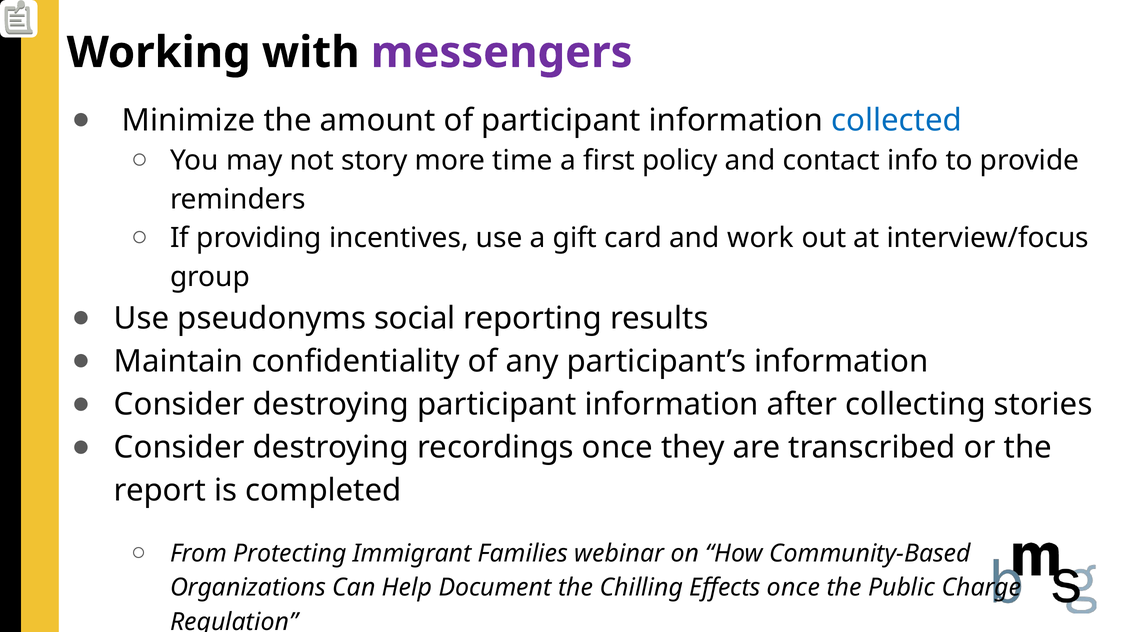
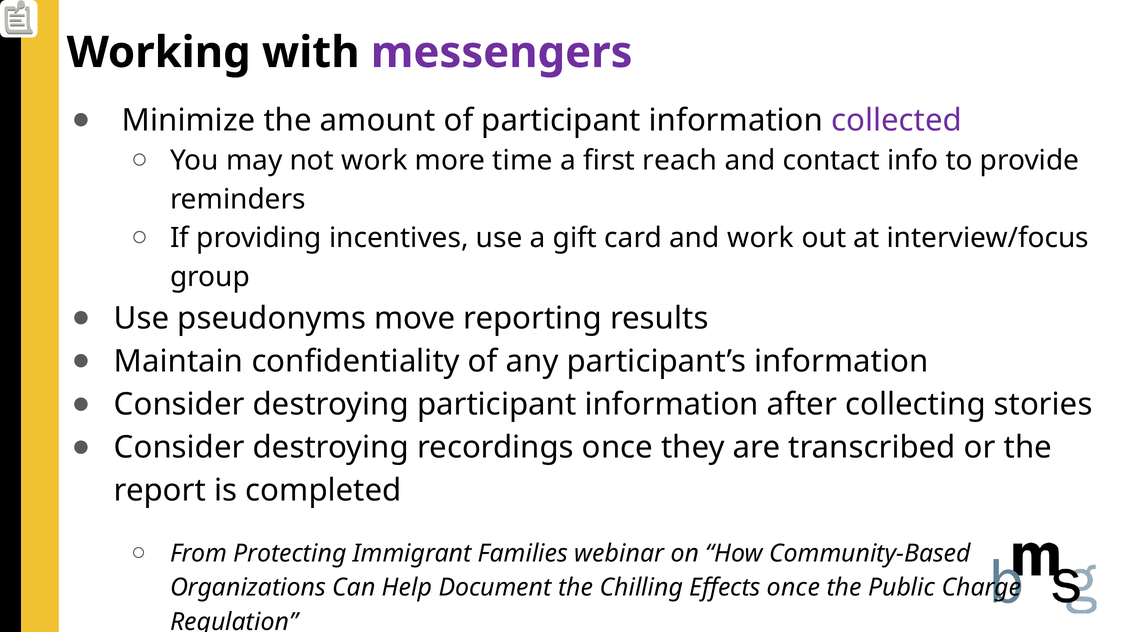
collected colour: blue -> purple
not story: story -> work
policy: policy -> reach
social: social -> move
